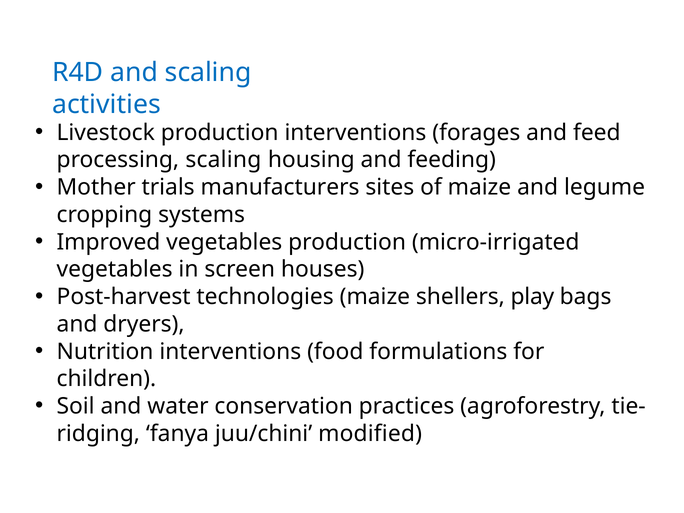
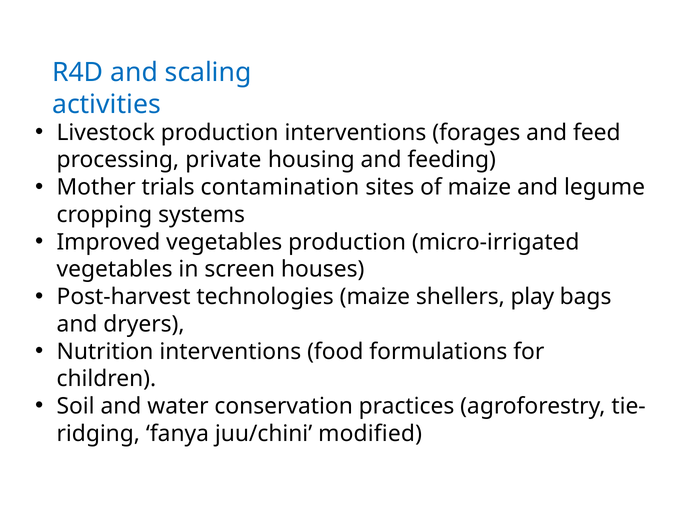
processing scaling: scaling -> private
manufacturers: manufacturers -> contamination
